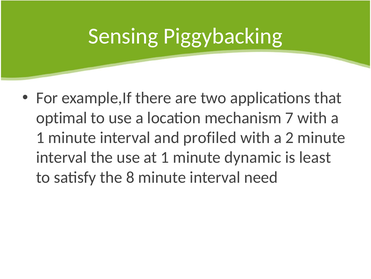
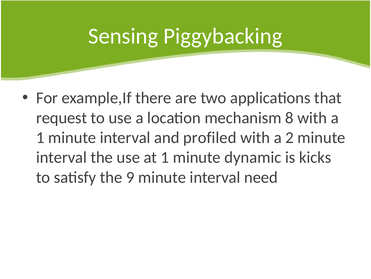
optimal: optimal -> request
7: 7 -> 8
least: least -> kicks
8: 8 -> 9
